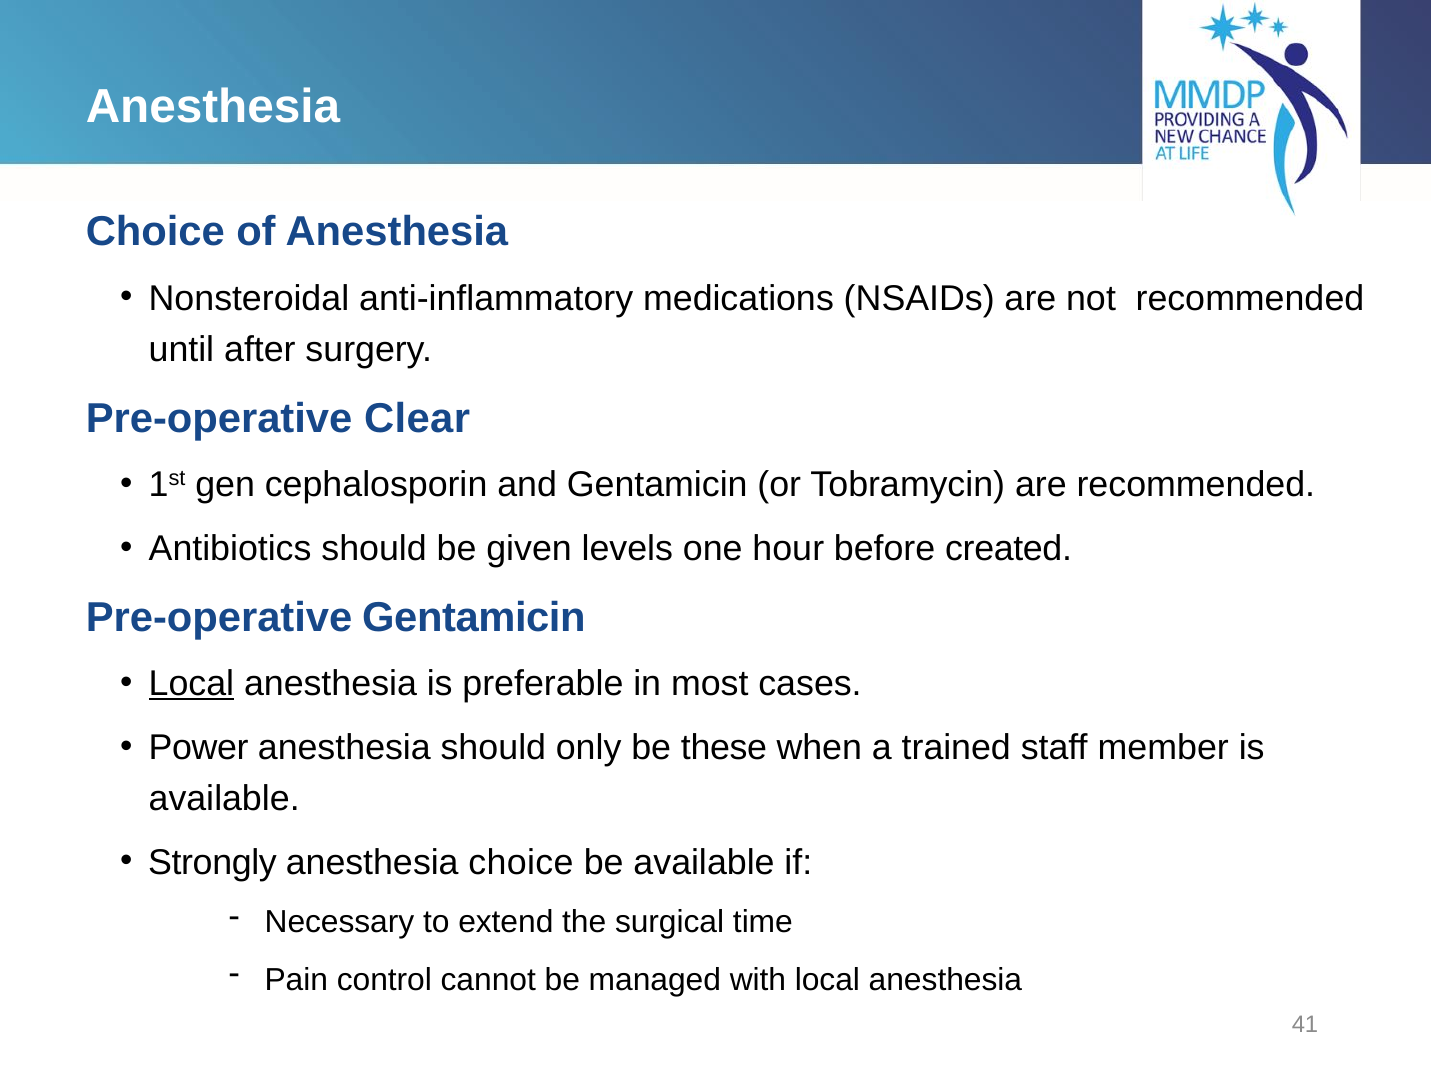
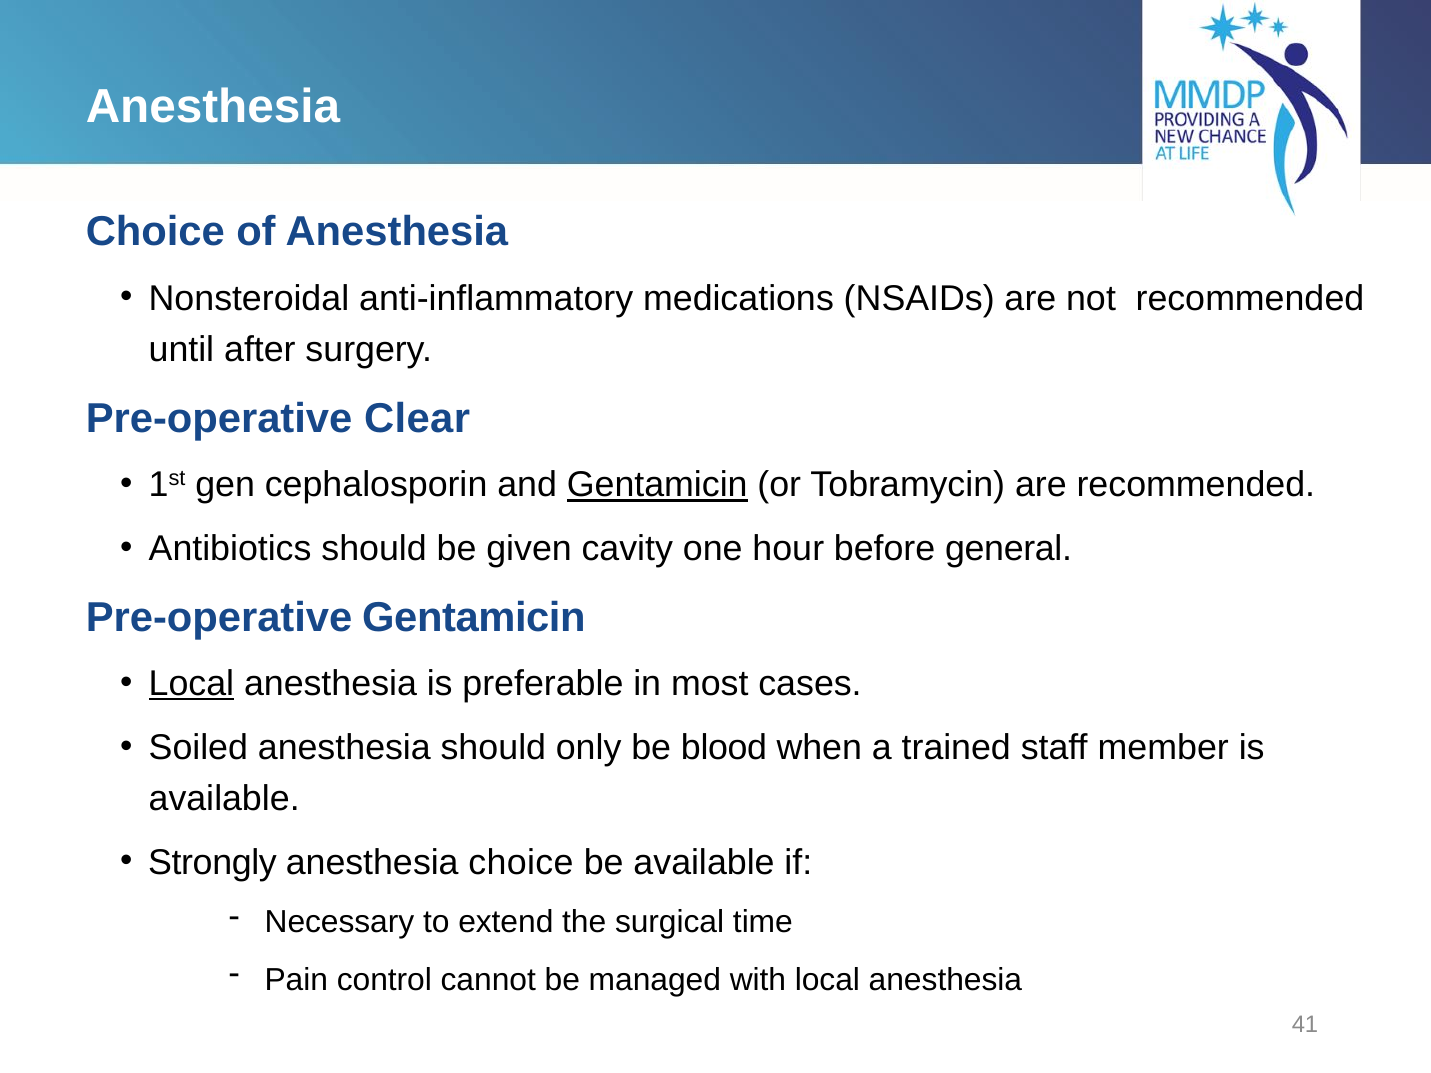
Gentamicin at (657, 485) underline: none -> present
levels: levels -> cavity
created: created -> general
Power: Power -> Soiled
these: these -> blood
